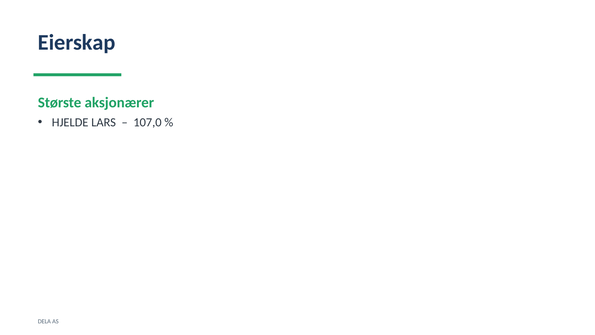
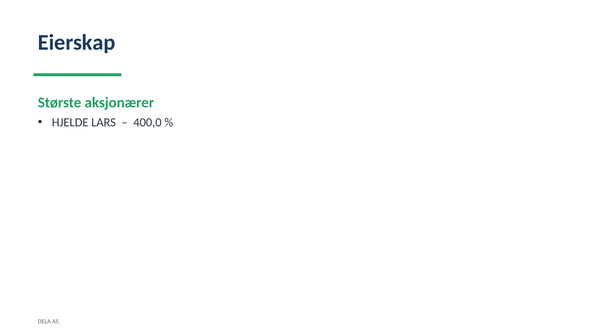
107,0: 107,0 -> 400,0
